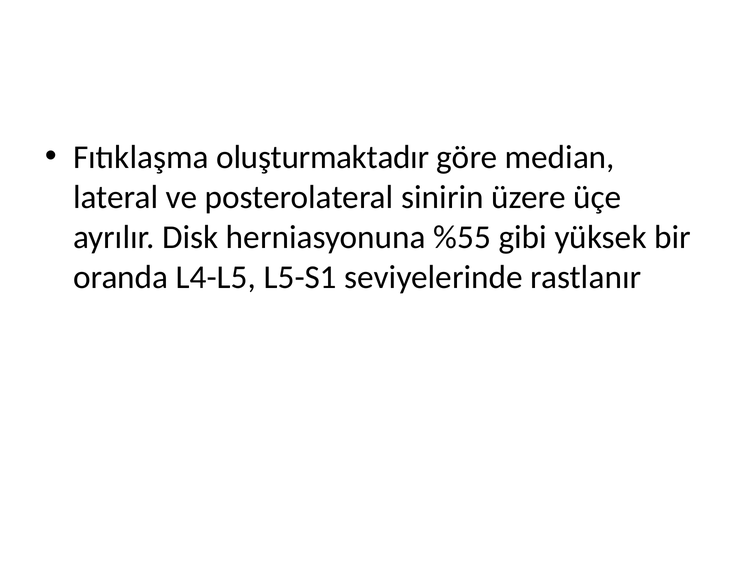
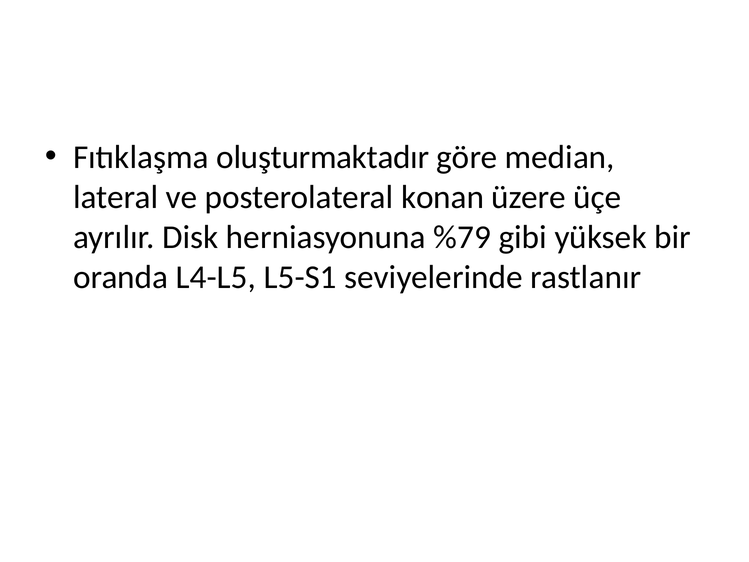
sinirin: sinirin -> konan
%55: %55 -> %79
